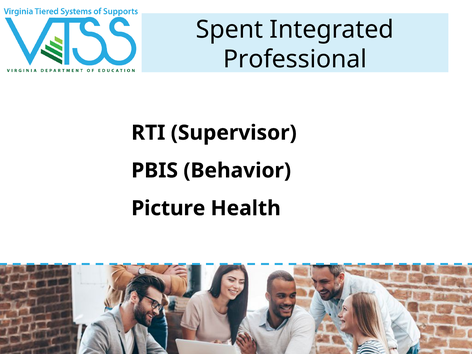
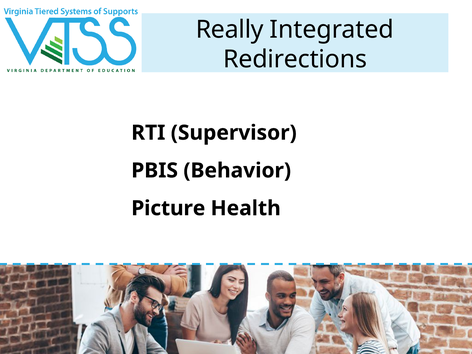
Spent: Spent -> Really
Professional: Professional -> Redirections
